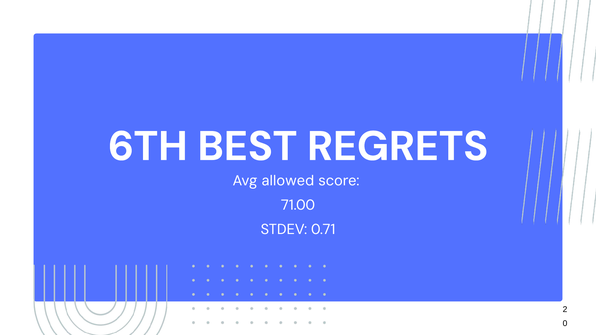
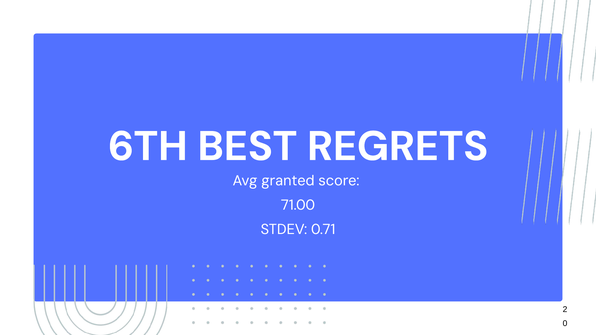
allowed: allowed -> granted
